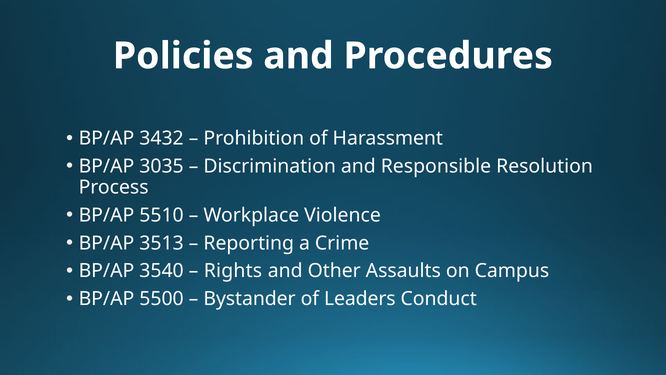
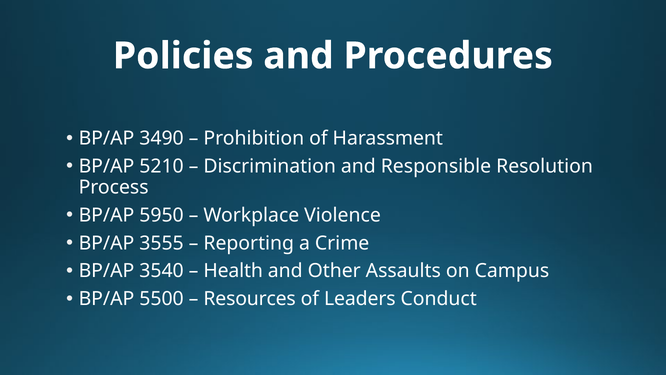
3432: 3432 -> 3490
3035: 3035 -> 5210
5510: 5510 -> 5950
3513: 3513 -> 3555
Rights: Rights -> Health
Bystander: Bystander -> Resources
